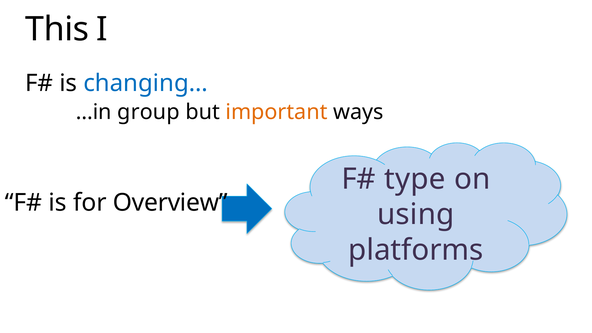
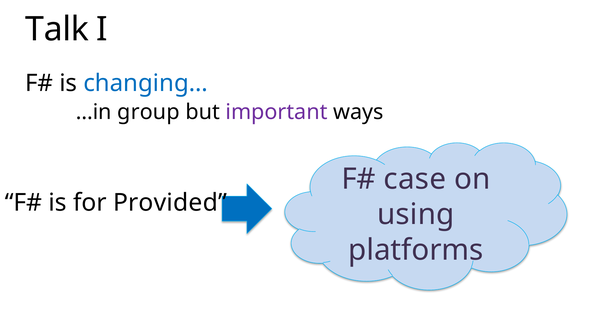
This: This -> Talk
important colour: orange -> purple
type: type -> case
Overview: Overview -> Provided
